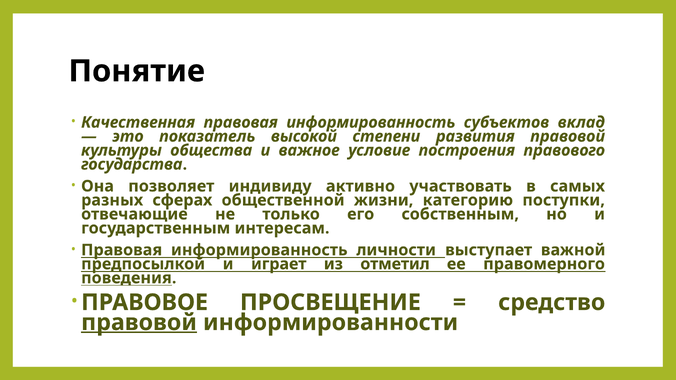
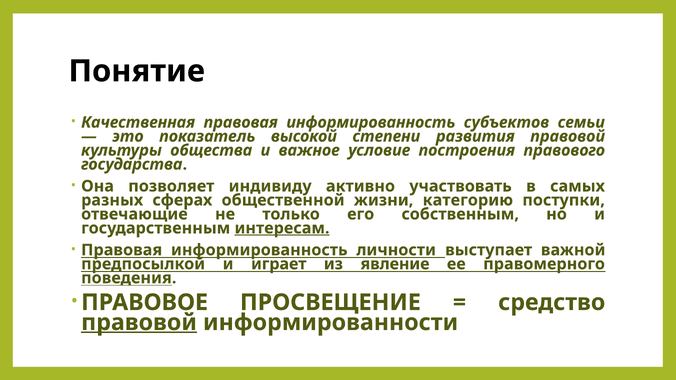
вклад: вклад -> семьи
интересам underline: none -> present
отметил: отметил -> явление
